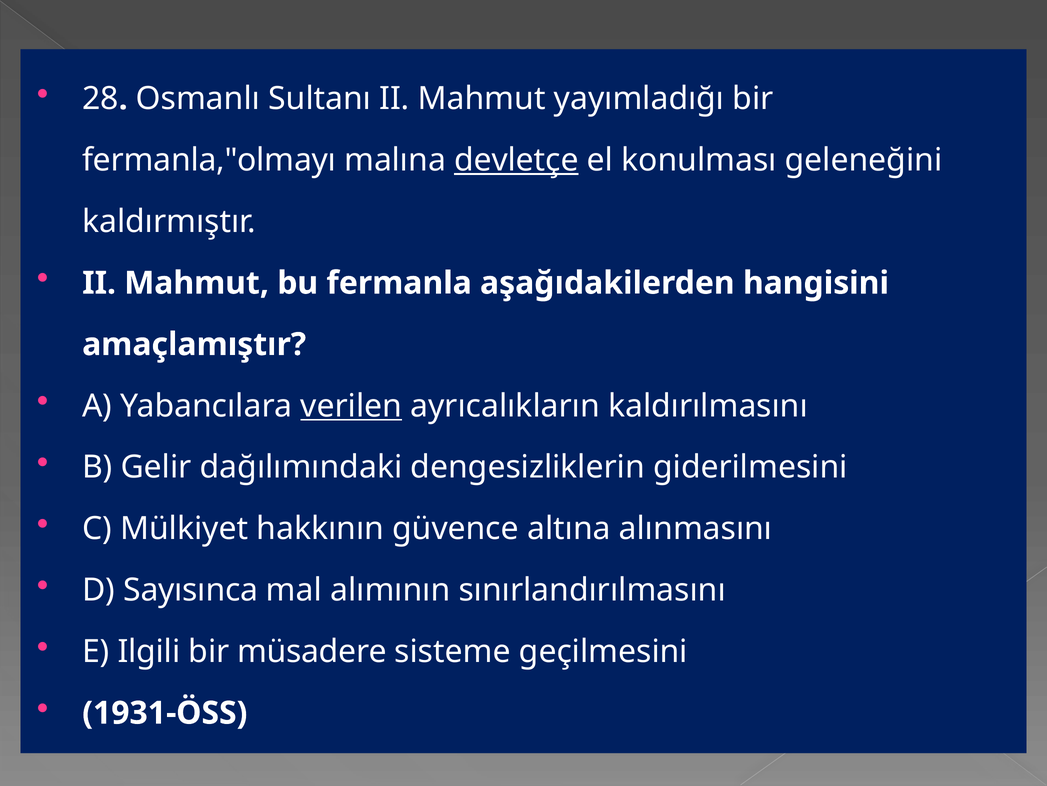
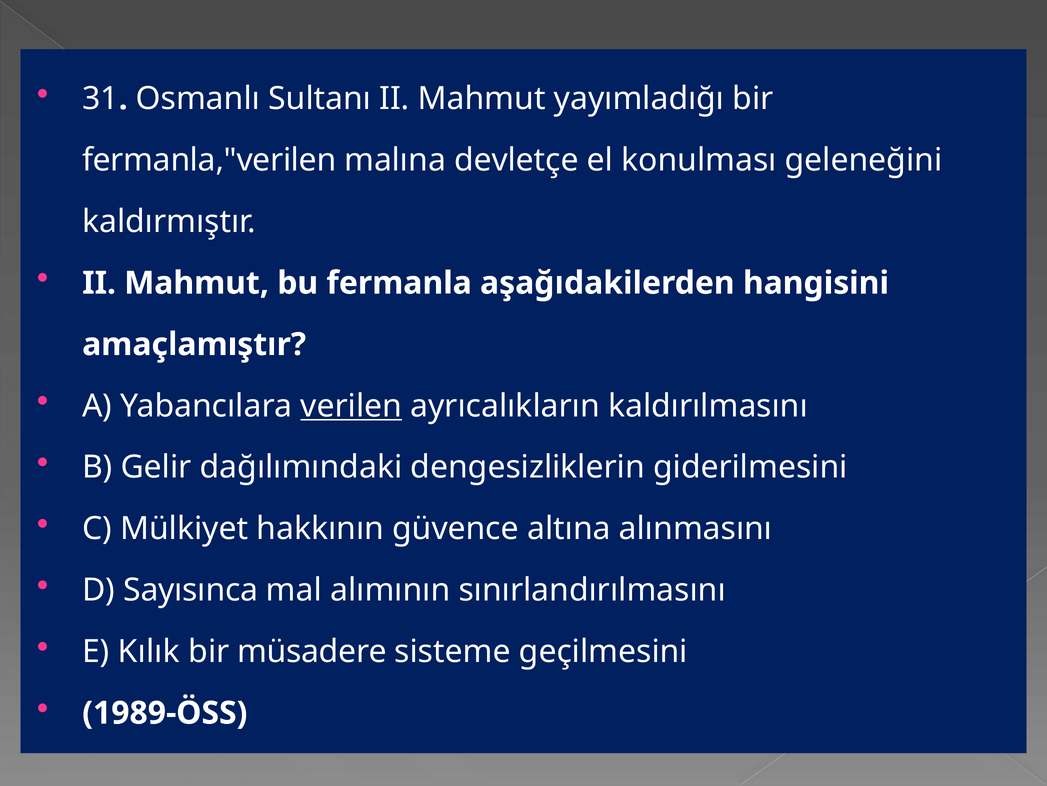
28: 28 -> 31
fermanla,"olmayı: fermanla,"olmayı -> fermanla,"verilen
devletçe underline: present -> none
Ilgili: Ilgili -> Kılık
1931-ÖSS: 1931-ÖSS -> 1989-ÖSS
